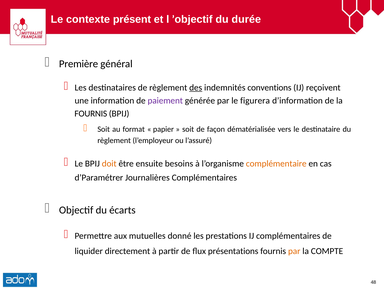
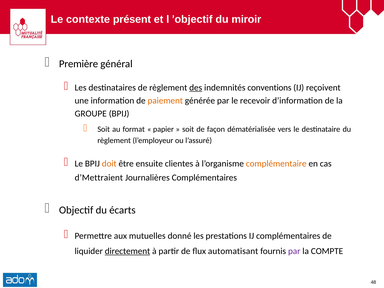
durée: durée -> miroir
paiement colour: purple -> orange
figurera: figurera -> recevoir
FOURNIS at (91, 114): FOURNIS -> GROUPE
besoins: besoins -> clientes
d’Paramétrer: d’Paramétrer -> d’Mettraient
directement underline: none -> present
présentations: présentations -> automatisant
par at (294, 251) colour: orange -> purple
